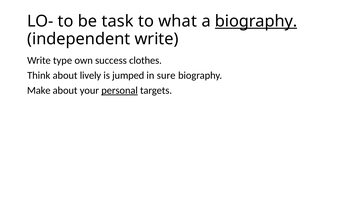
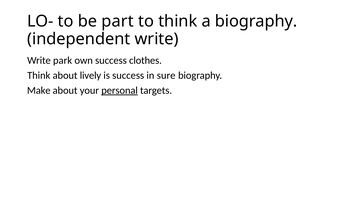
task: task -> part
to what: what -> think
biography at (256, 21) underline: present -> none
type: type -> park
is jumped: jumped -> success
